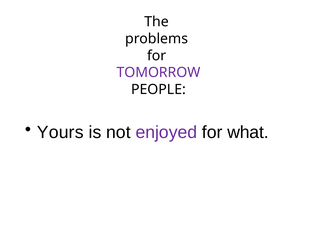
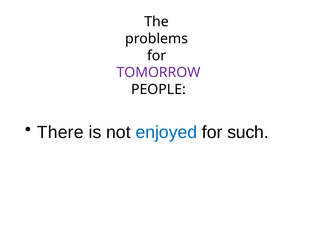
Yours: Yours -> There
enjoyed colour: purple -> blue
what: what -> such
